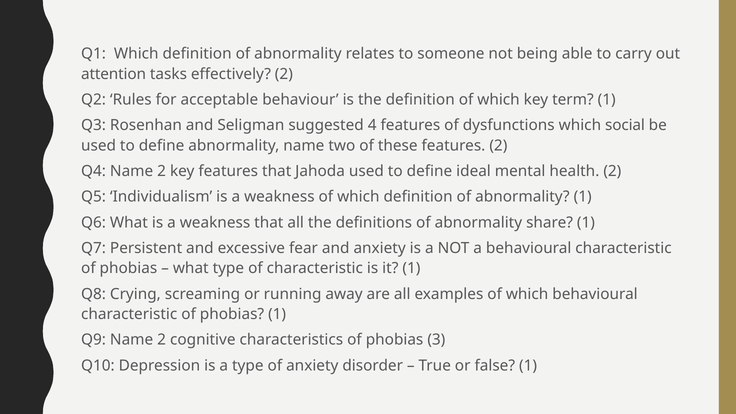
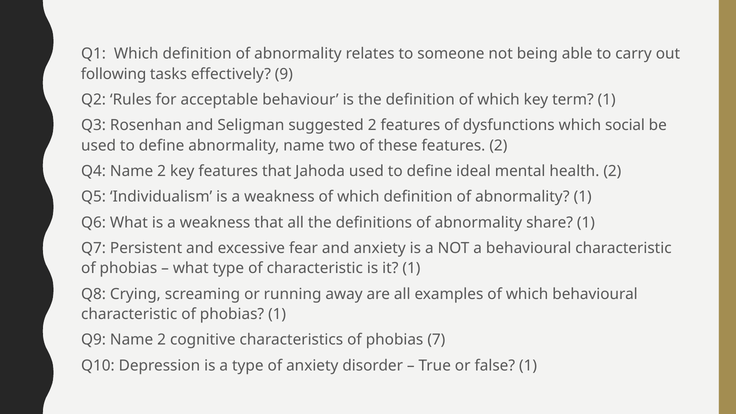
attention: attention -> following
effectively 2: 2 -> 9
suggested 4: 4 -> 2
3: 3 -> 7
